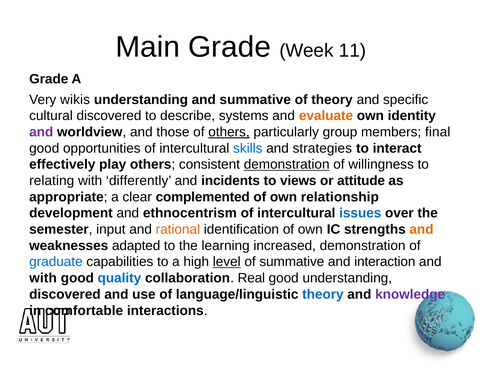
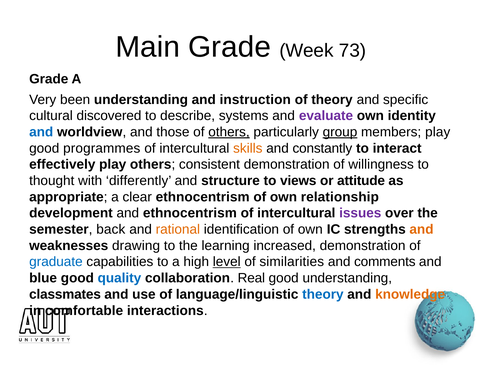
11: 11 -> 73
wikis: wikis -> been
and summative: summative -> instruction
evaluate colour: orange -> purple
and at (41, 132) colour: purple -> blue
group underline: none -> present
members final: final -> play
opportunities: opportunities -> programmes
skills colour: blue -> orange
strategies: strategies -> constantly
demonstration at (287, 165) underline: present -> none
relating: relating -> thought
incidents: incidents -> structure
clear complemented: complemented -> ethnocentrism
issues colour: blue -> purple
input: input -> back
adapted: adapted -> drawing
of summative: summative -> similarities
interaction: interaction -> comments
with at (43, 278): with -> blue
discovered at (65, 295): discovered -> classmates
knowledge colour: purple -> orange
